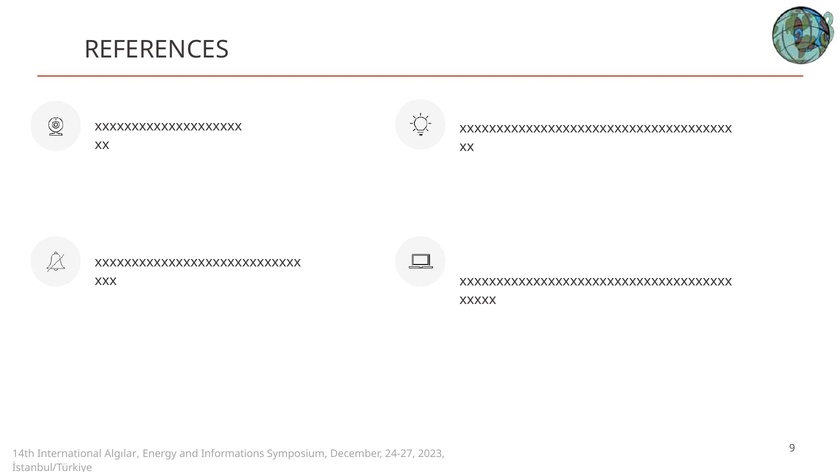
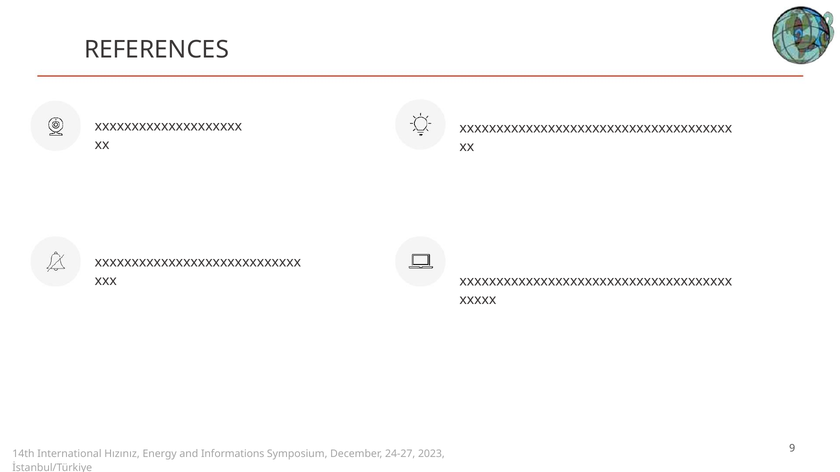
Algılar: Algılar -> Hızınız
